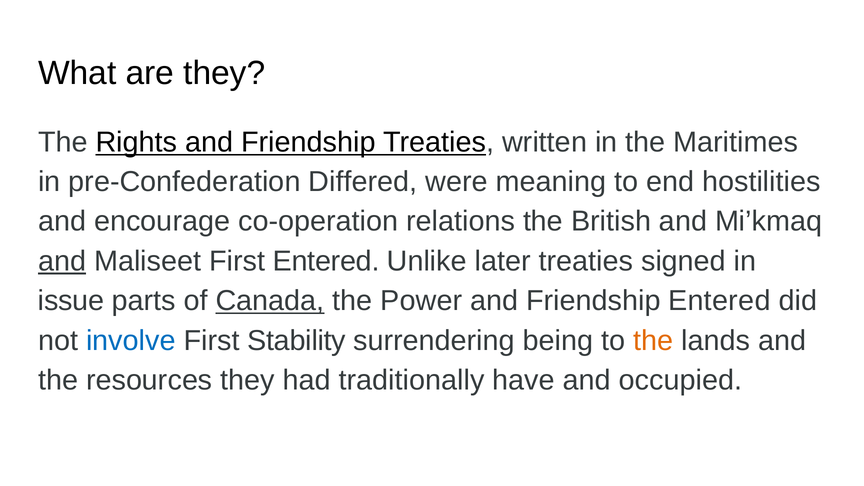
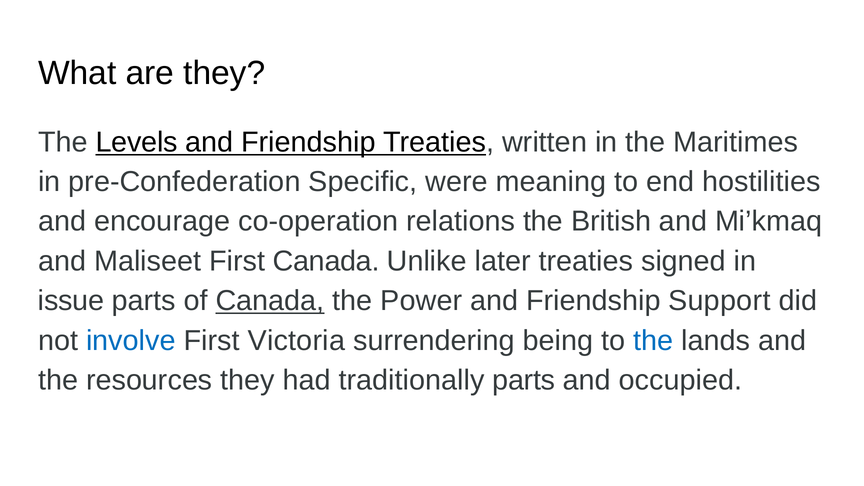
Rights: Rights -> Levels
Differed: Differed -> Specific
and at (62, 261) underline: present -> none
First Entered: Entered -> Canada
Friendship Entered: Entered -> Support
Stability: Stability -> Victoria
the at (653, 341) colour: orange -> blue
traditionally have: have -> parts
